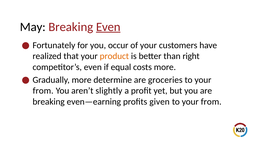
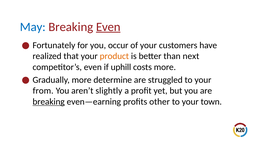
May colour: black -> blue
right: right -> next
equal: equal -> uphill
groceries: groceries -> struggled
breaking at (49, 102) underline: none -> present
given: given -> other
from at (211, 102): from -> town
